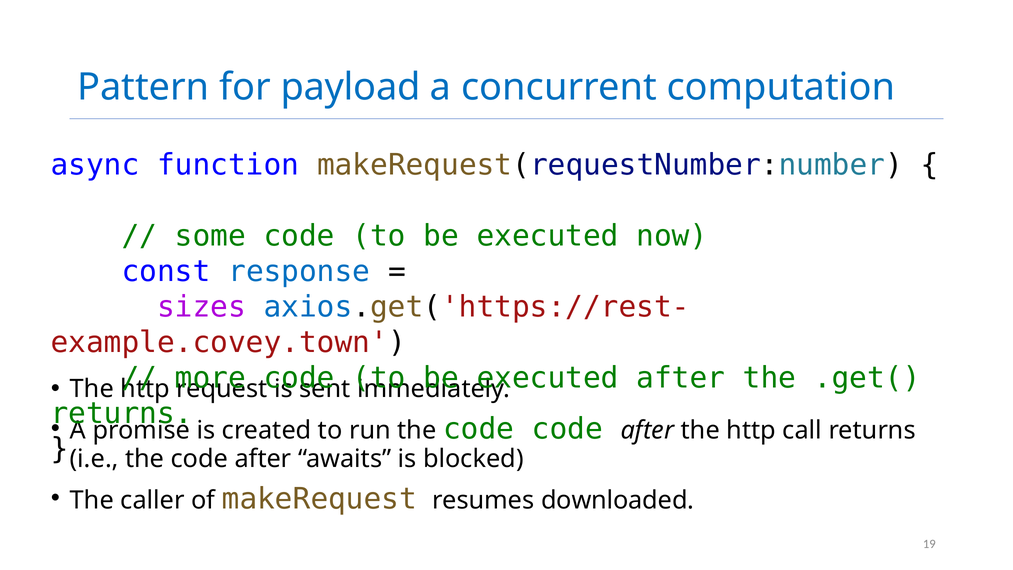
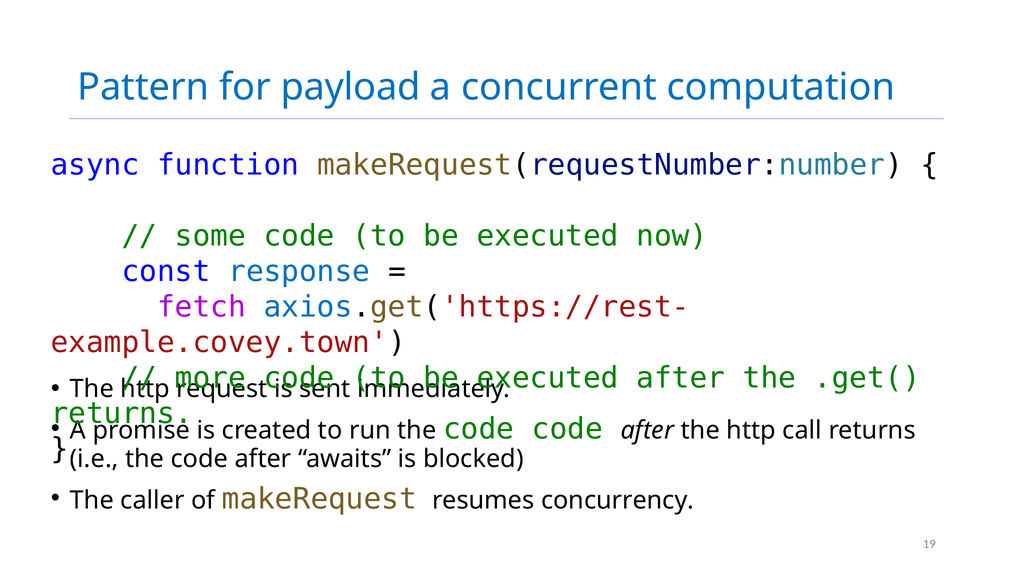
sizes: sizes -> fetch
downloaded: downloaded -> concurrency
